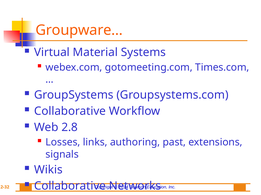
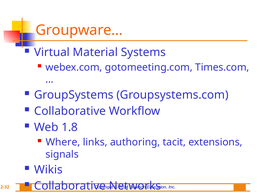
2.8: 2.8 -> 1.8
Losses: Losses -> Where
past: past -> tacit
